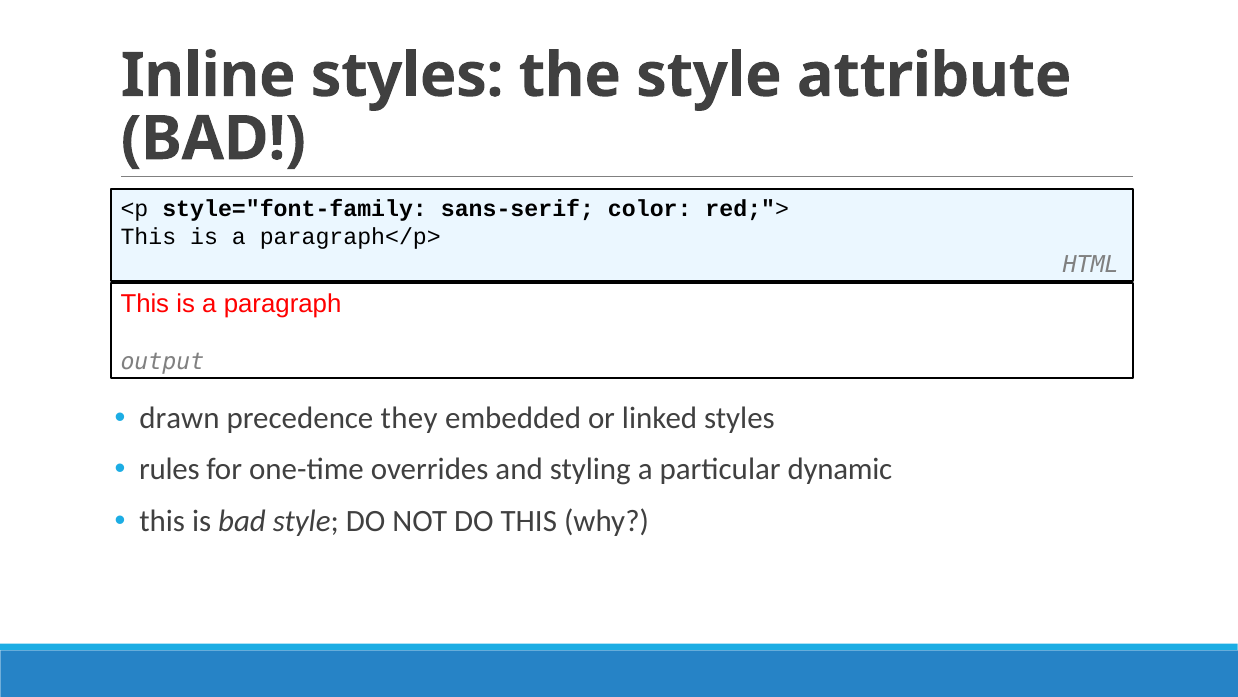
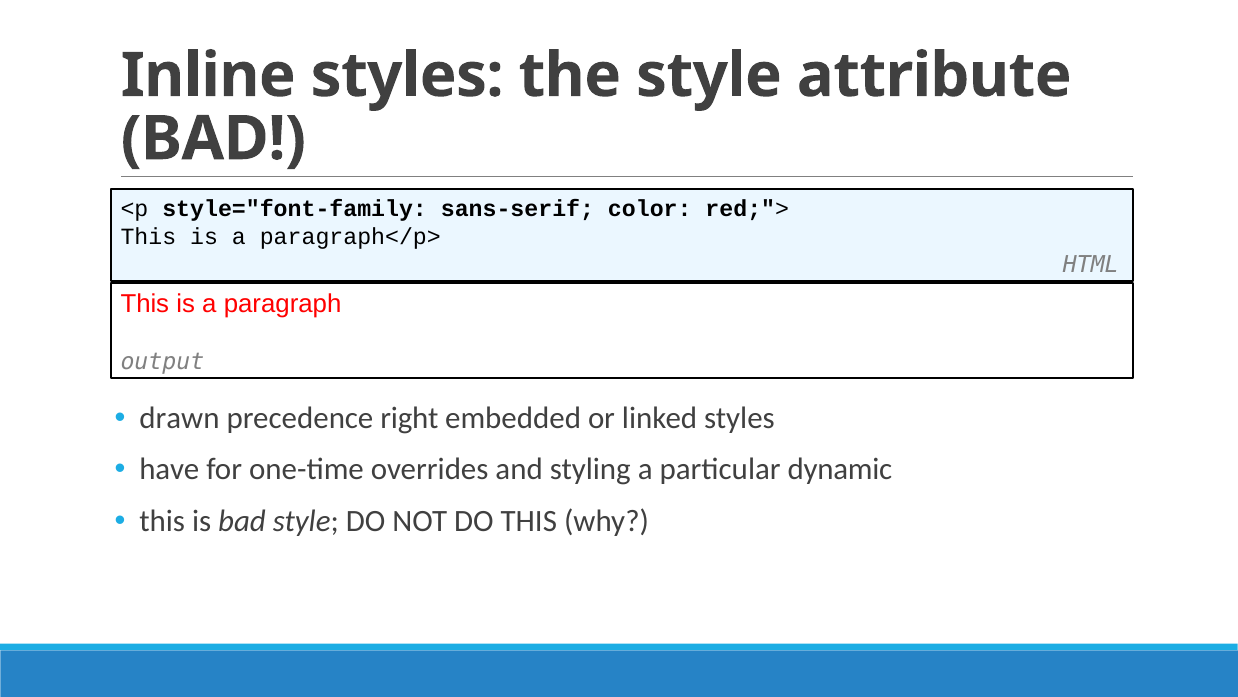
they: they -> right
rules: rules -> have
